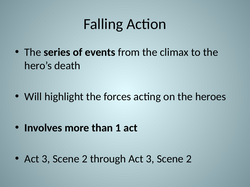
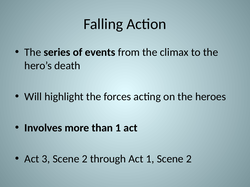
through Act 3: 3 -> 1
